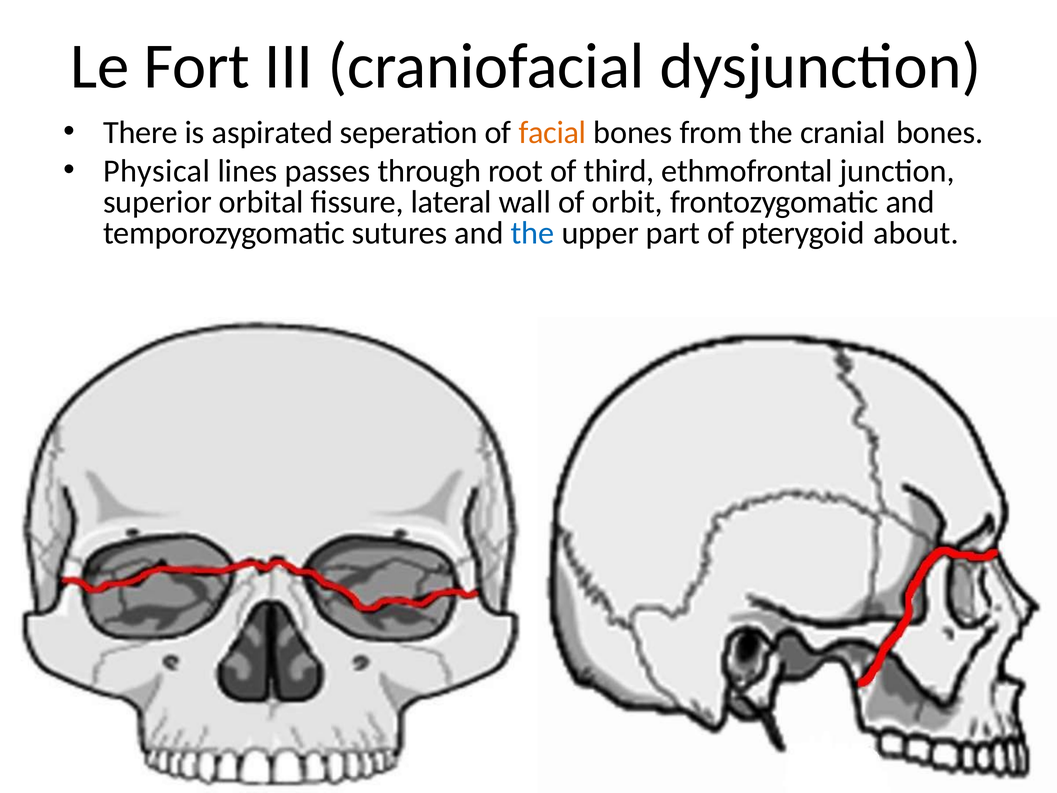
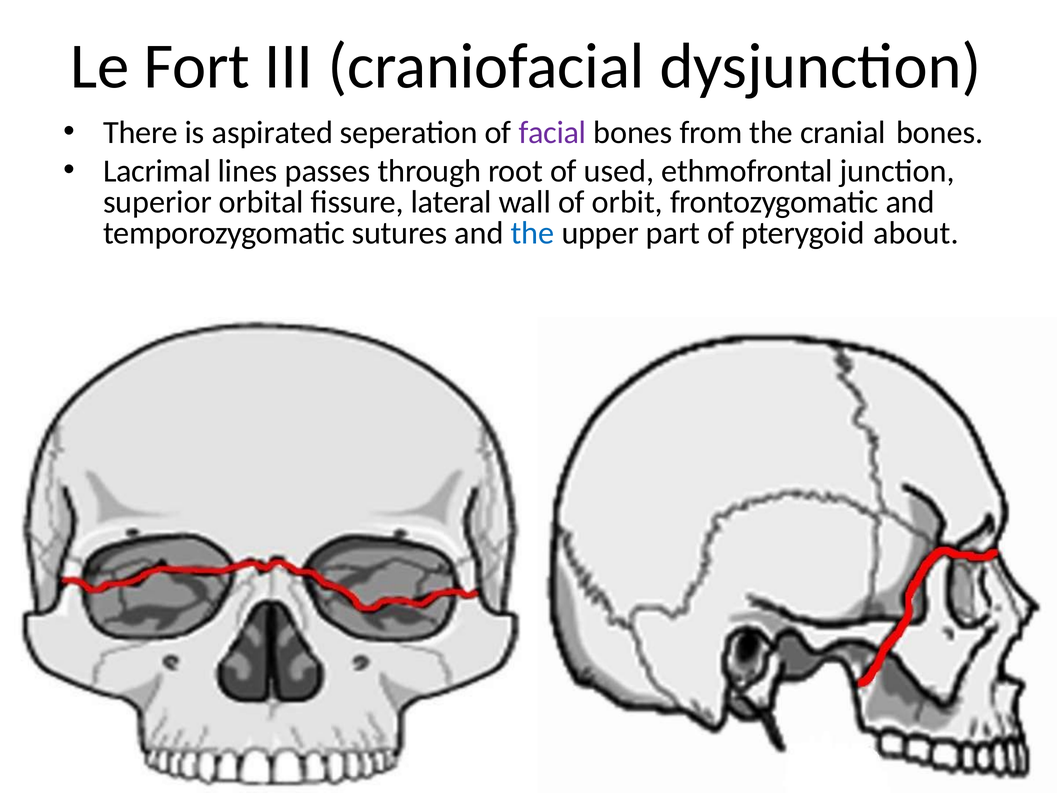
facial colour: orange -> purple
Physical: Physical -> Lacrimal
third: third -> used
